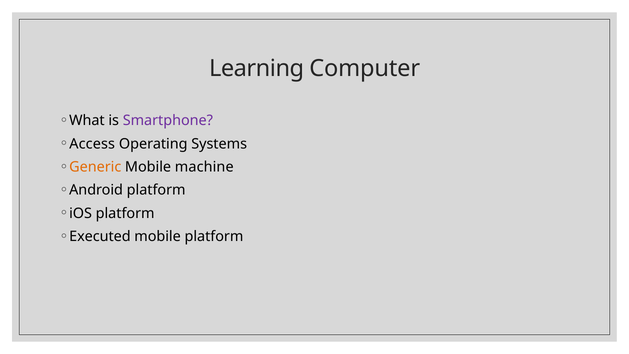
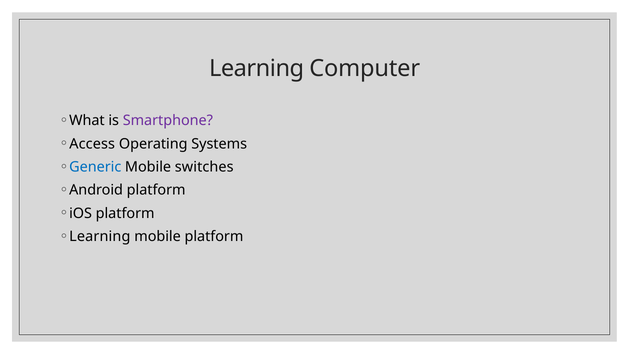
Generic colour: orange -> blue
machine: machine -> switches
Executed at (100, 236): Executed -> Learning
